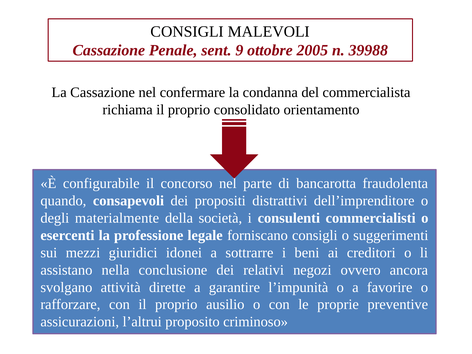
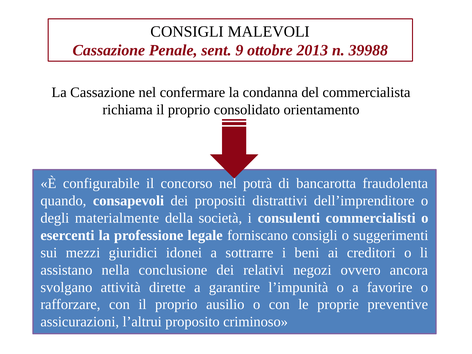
2005: 2005 -> 2013
parte: parte -> potrà
